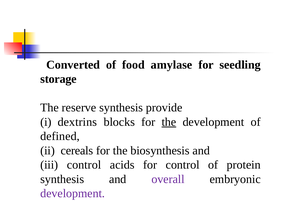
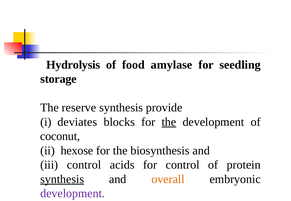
Converted: Converted -> Hydrolysis
dextrins: dextrins -> deviates
defined: defined -> coconut
cereals: cereals -> hexose
synthesis at (62, 180) underline: none -> present
overall colour: purple -> orange
